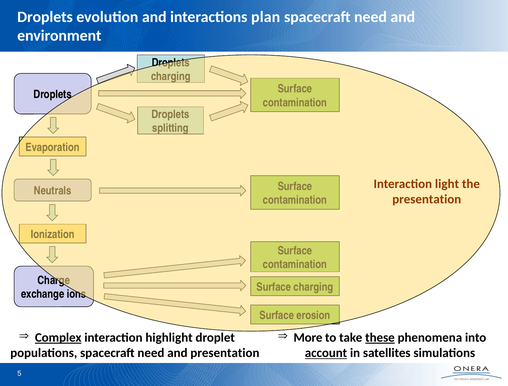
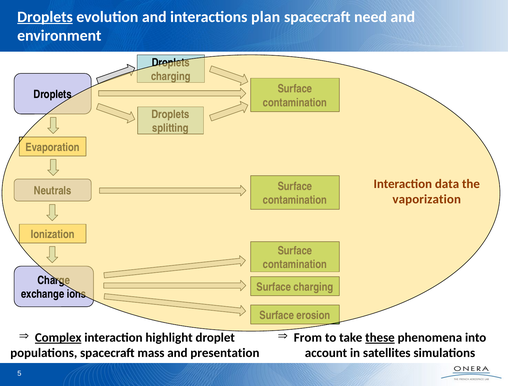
Droplets at (45, 17) underline: none -> present
light: light -> data
presentation at (427, 199): presentation -> vaporization
More: More -> From
populations spacecraft need: need -> mass
account underline: present -> none
